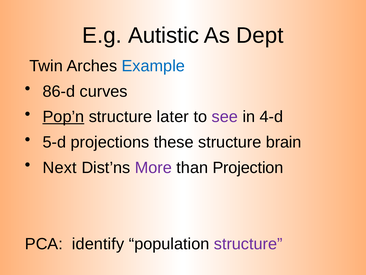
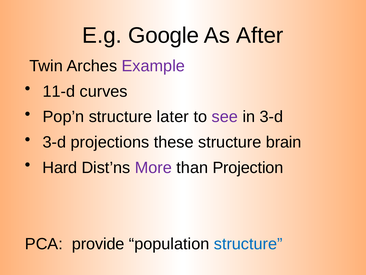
Autistic: Autistic -> Google
Dept: Dept -> After
Example colour: blue -> purple
86-d: 86-d -> 11-d
Pop’n underline: present -> none
in 4-d: 4-d -> 3-d
5-d at (54, 142): 5-d -> 3-d
Next: Next -> Hard
identify: identify -> provide
structure at (248, 243) colour: purple -> blue
